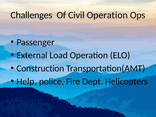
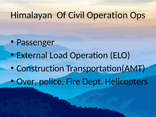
Challenges: Challenges -> Himalayan
Help: Help -> Over
